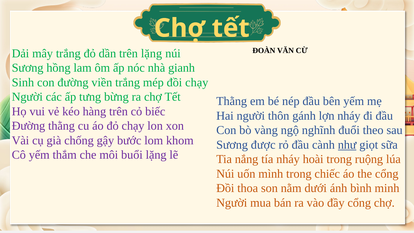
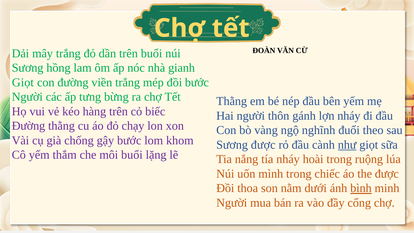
trên lặng: lặng -> buổi
Sinh at (23, 82): Sinh -> Giọt
đồi chạy: chạy -> bước
the cổng: cổng -> được
bình underline: none -> present
